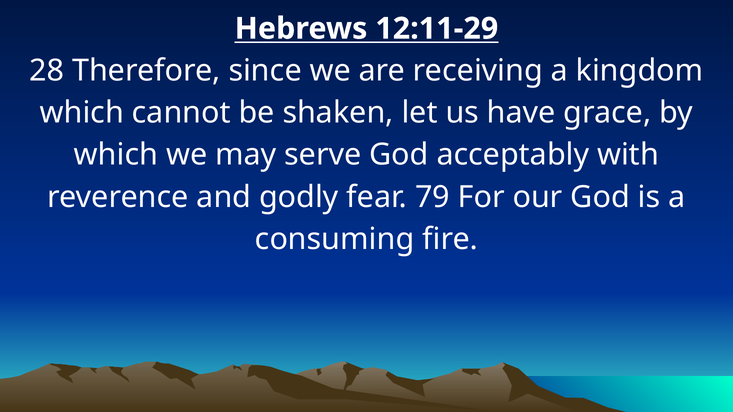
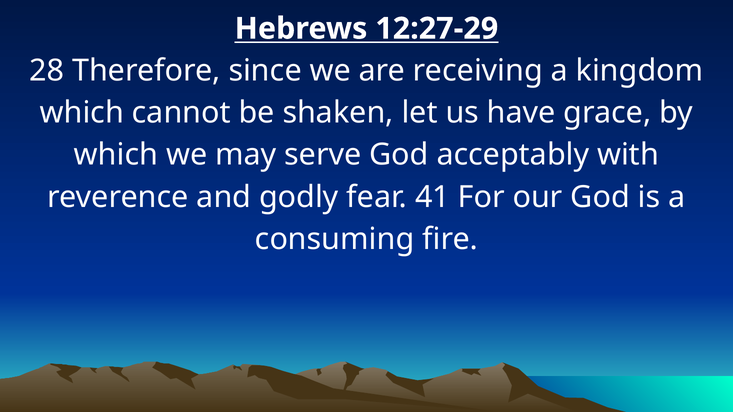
12:11-29: 12:11-29 -> 12:27-29
79: 79 -> 41
